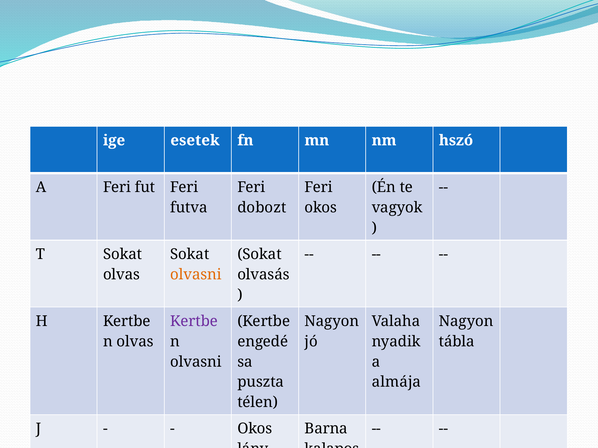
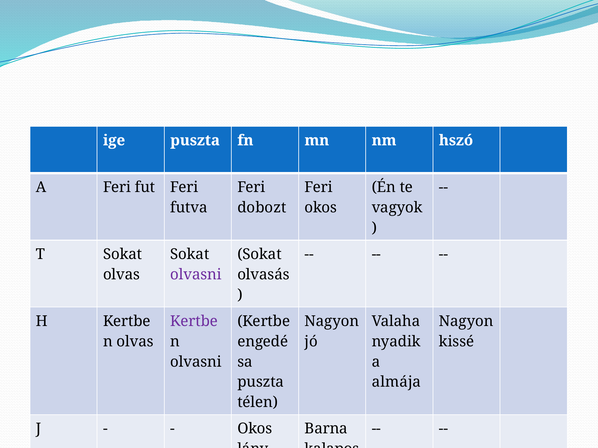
ige esetek: esetek -> puszta
olvasni at (196, 275) colour: orange -> purple
tábla: tábla -> kissé
